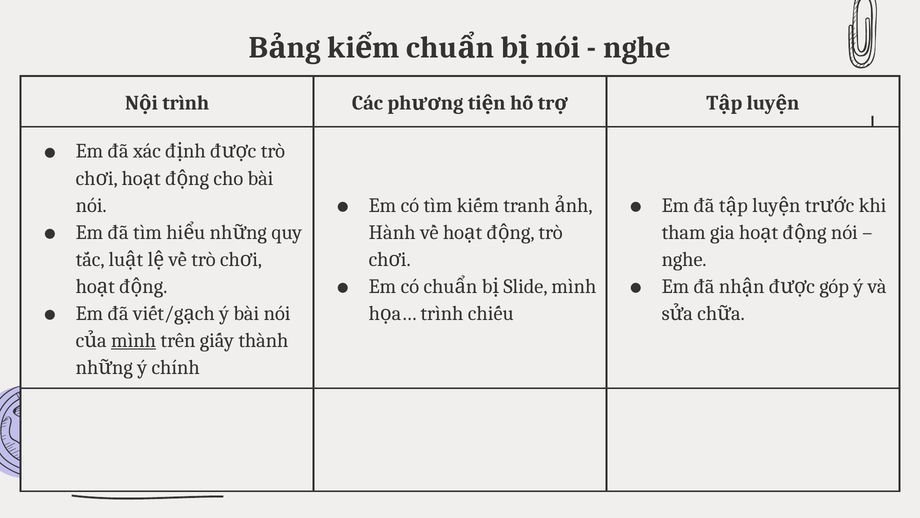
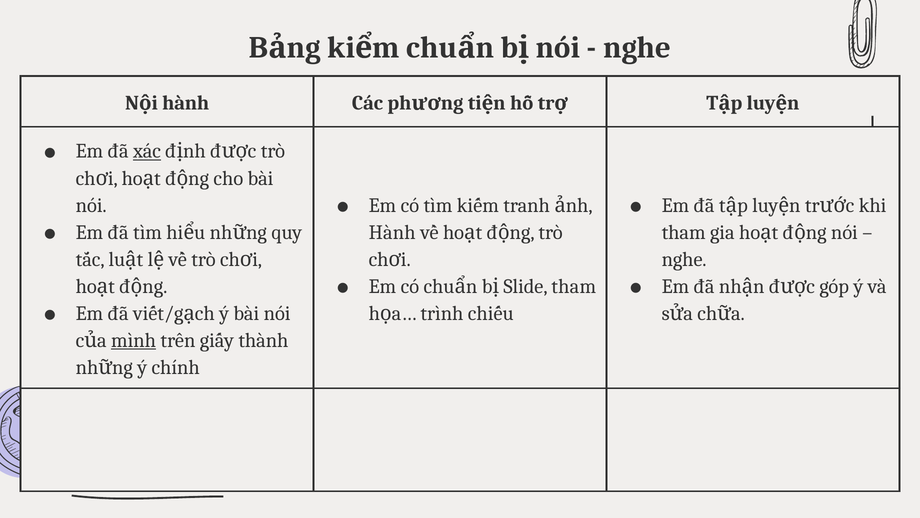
trình at (186, 103): trình -> hành
xác underline: none -> present
Slide mình: mình -> tham
